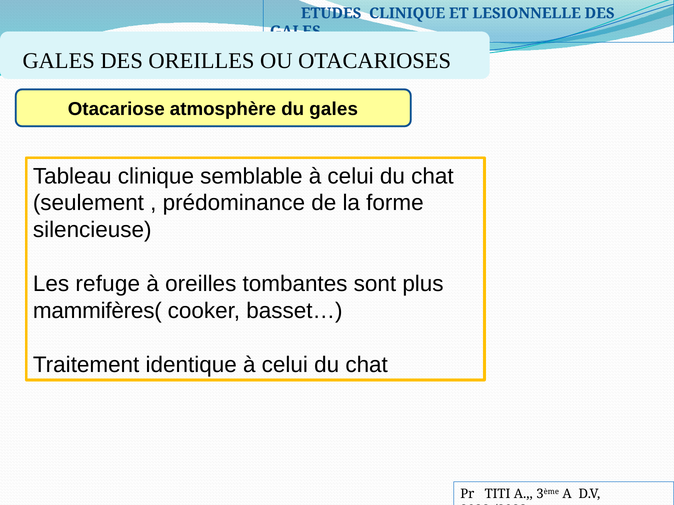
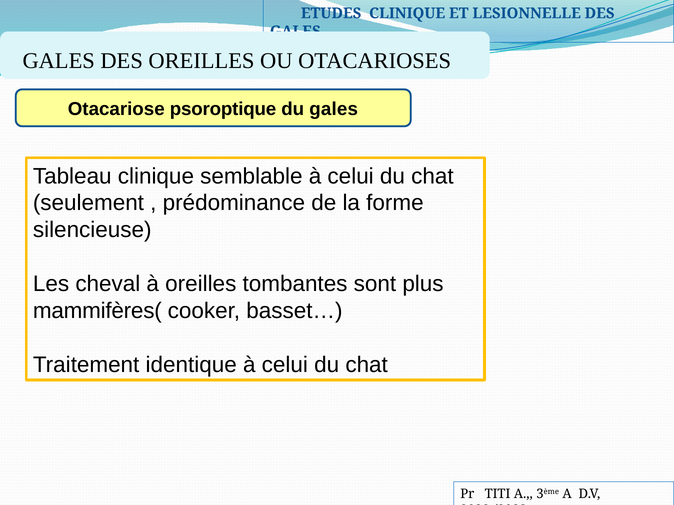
atmosphère: atmosphère -> psoroptique
refuge: refuge -> cheval
